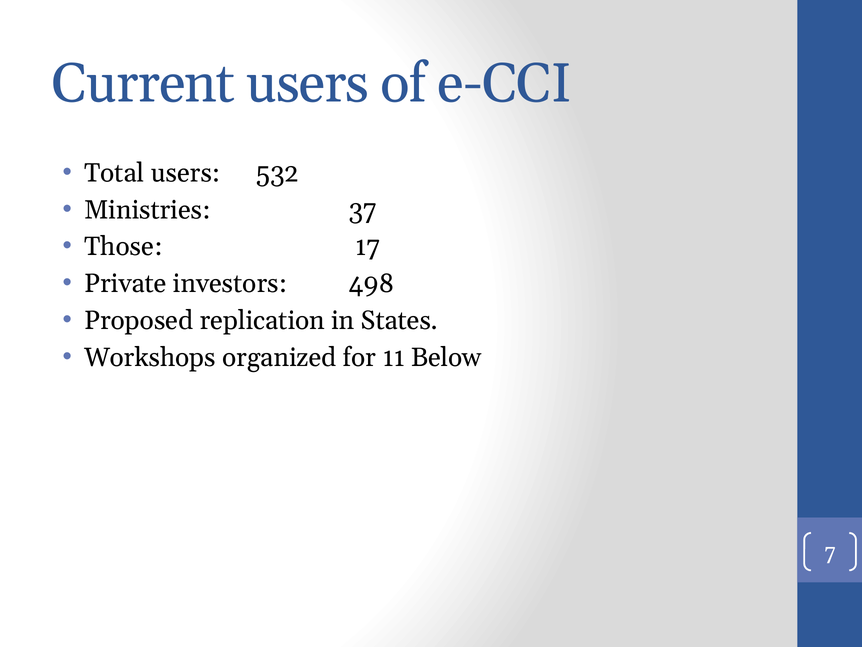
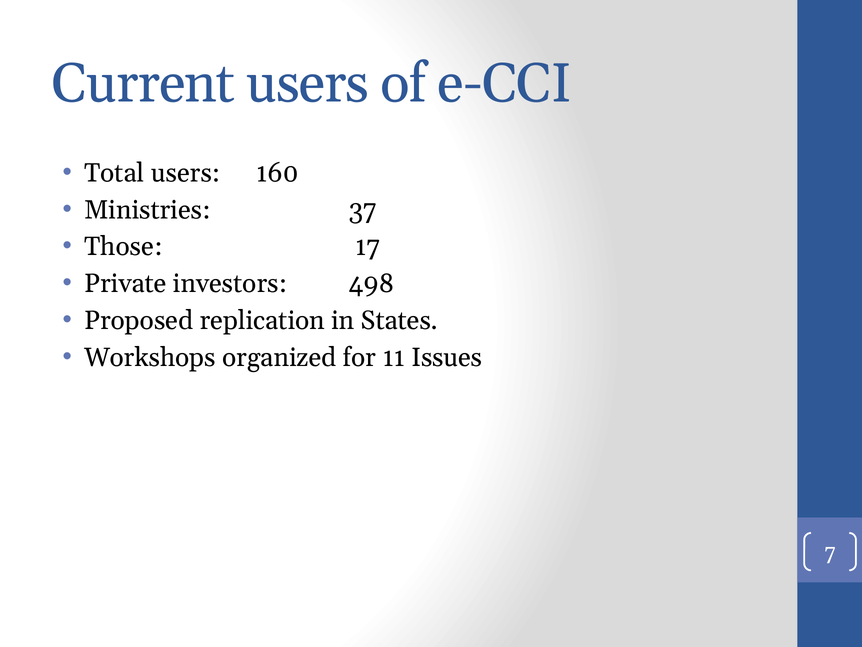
532: 532 -> 160
Below: Below -> Issues
